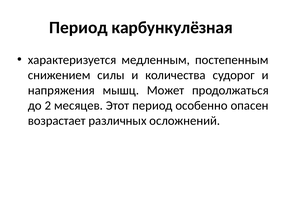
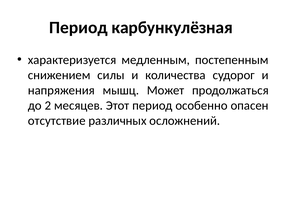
возрастает: возрастает -> отсутствие
